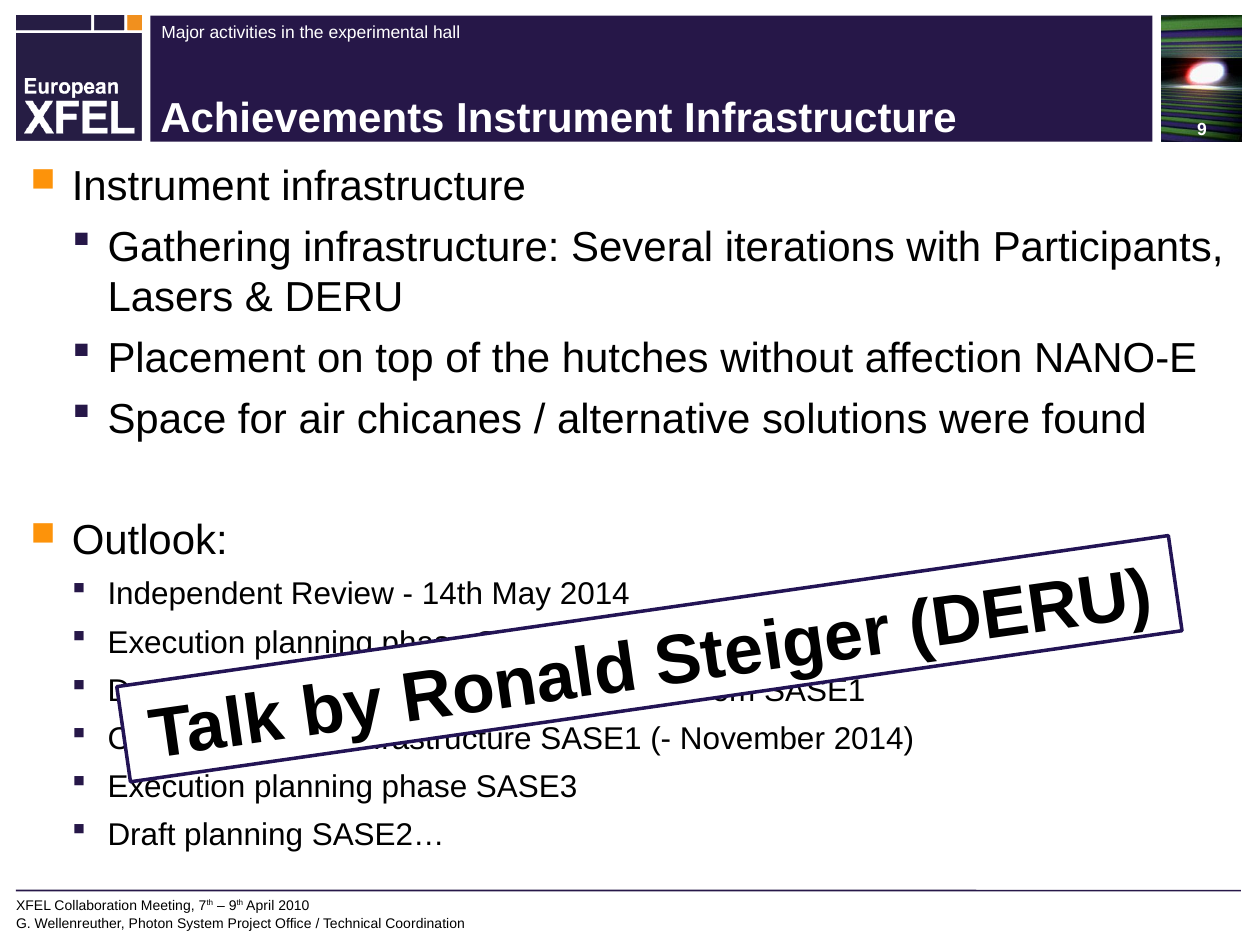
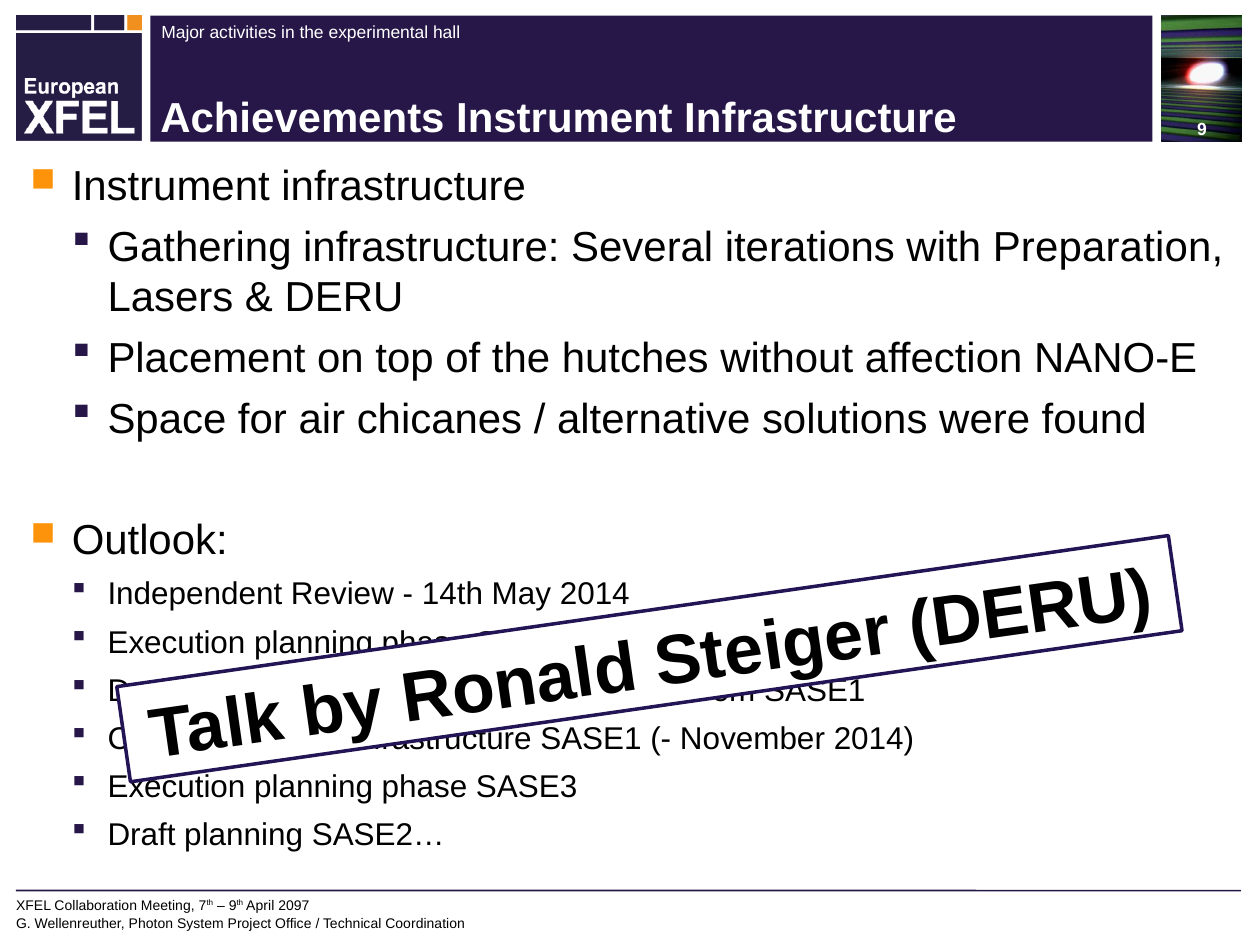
Participants: Participants -> Preparation
2010: 2010 -> 2097
